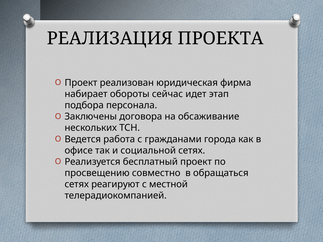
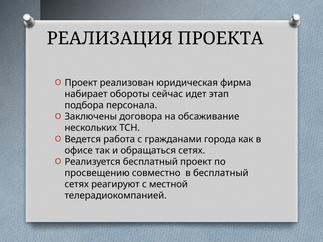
социальной: социальной -> обращаться
в обращаться: обращаться -> бесплатный
